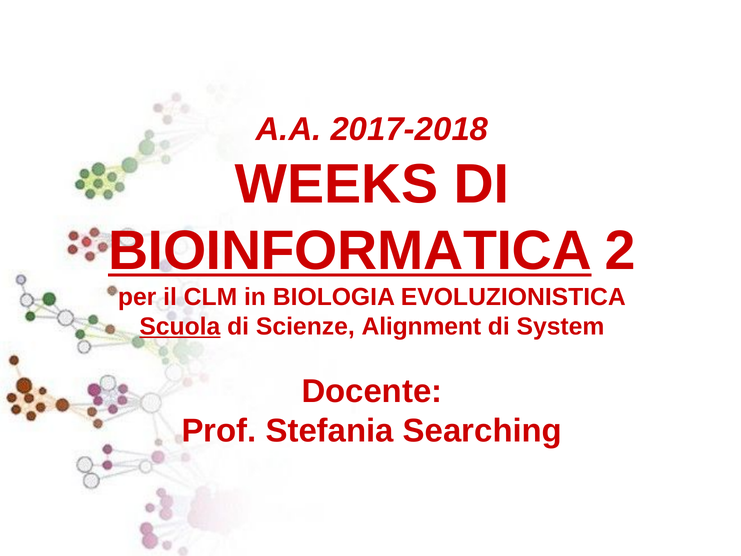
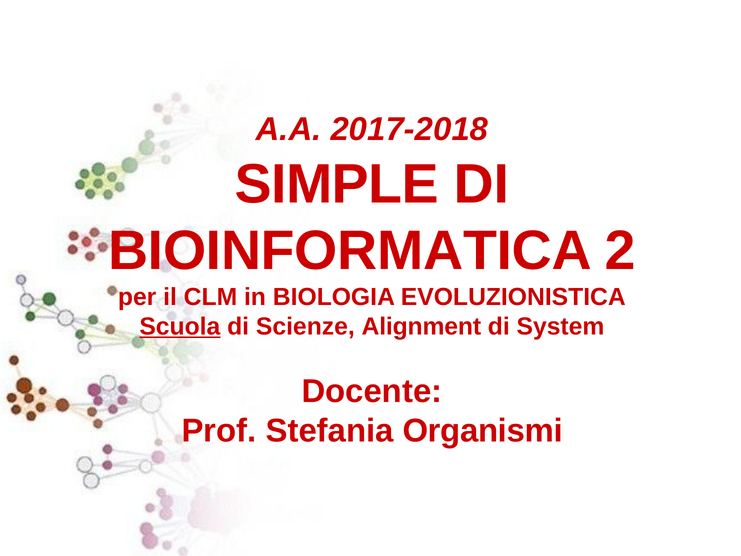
WEEKS: WEEKS -> SIMPLE
BIOINFORMATICA underline: present -> none
Searching: Searching -> Organismi
